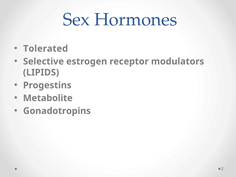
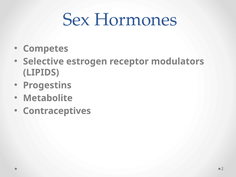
Tolerated: Tolerated -> Competes
Gonadotropins: Gonadotropins -> Contraceptives
